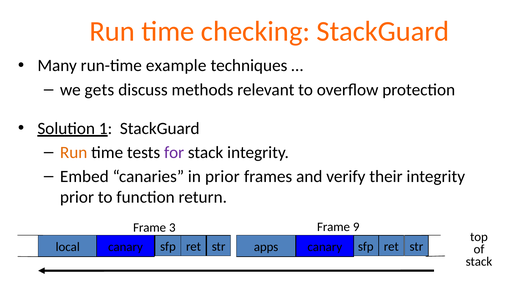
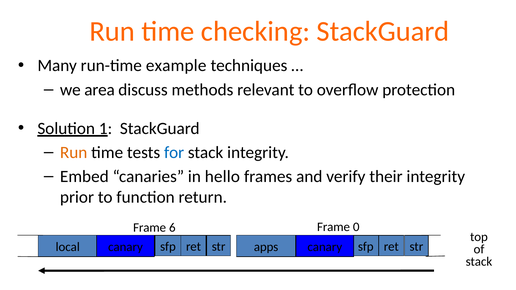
gets: gets -> area
for colour: purple -> blue
in prior: prior -> hello
9: 9 -> 0
3: 3 -> 6
